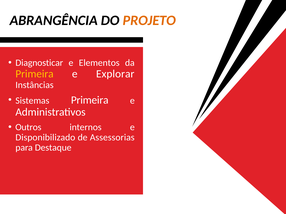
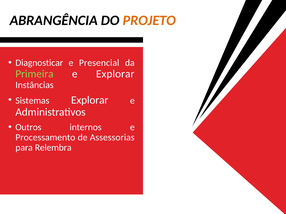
Elementos: Elementos -> Presencial
Primeira at (34, 74) colour: yellow -> light green
Sistemas Primeira: Primeira -> Explorar
Disponibilizado: Disponibilizado -> Processamento
Destaque: Destaque -> Relembra
